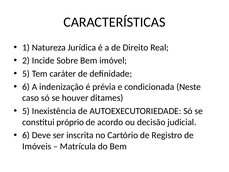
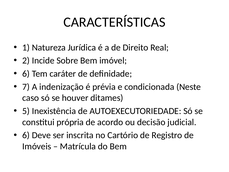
5 at (26, 74): 5 -> 6
6 at (26, 87): 6 -> 7
próprio: próprio -> própria
